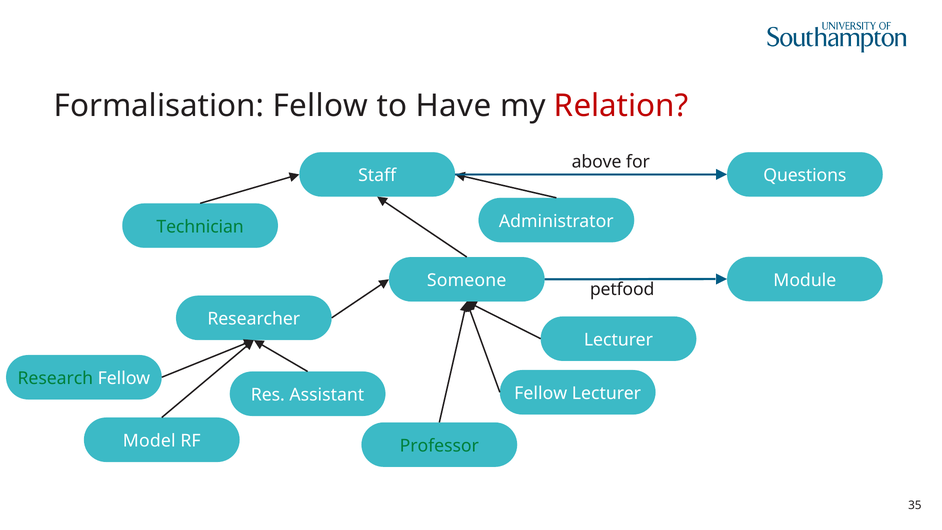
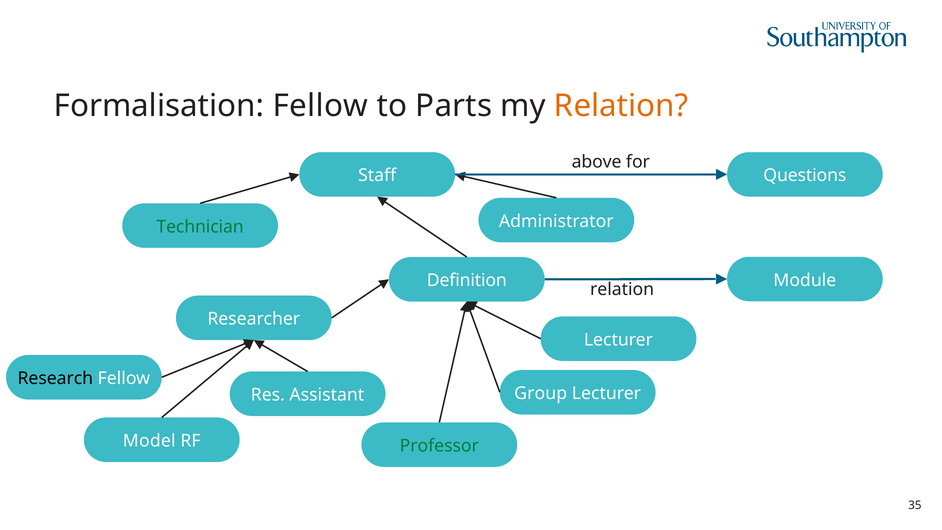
Have: Have -> Parts
Relation at (621, 106) colour: red -> orange
Someone: Someone -> Definition
petfood at (622, 289): petfood -> relation
Research colour: green -> black
Fellow at (541, 393): Fellow -> Group
